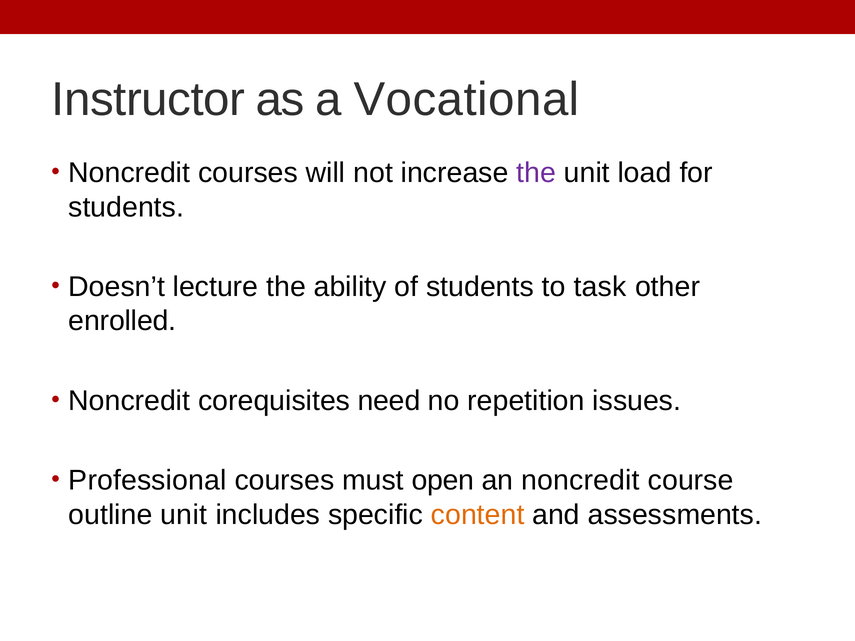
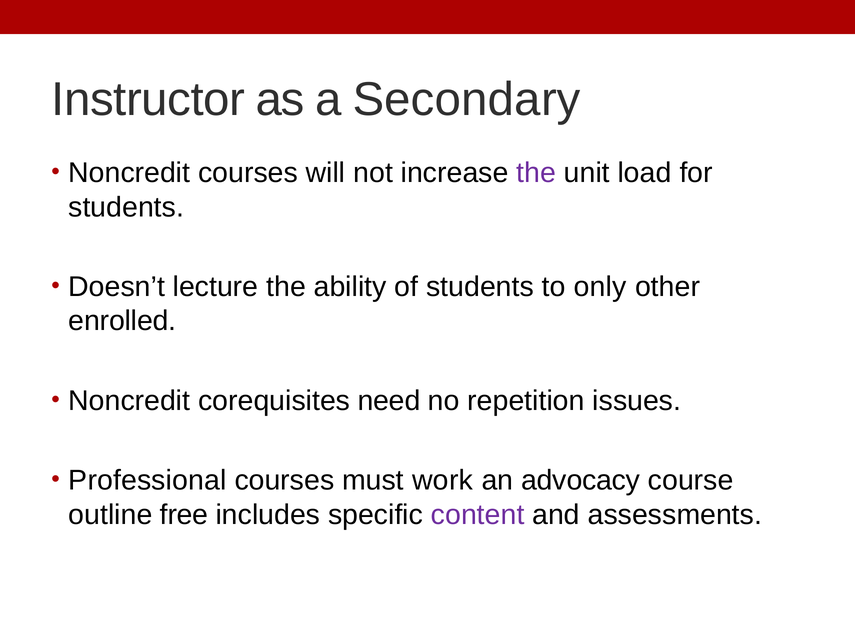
Vocational: Vocational -> Secondary
task: task -> only
open: open -> work
an noncredit: noncredit -> advocacy
outline unit: unit -> free
content colour: orange -> purple
